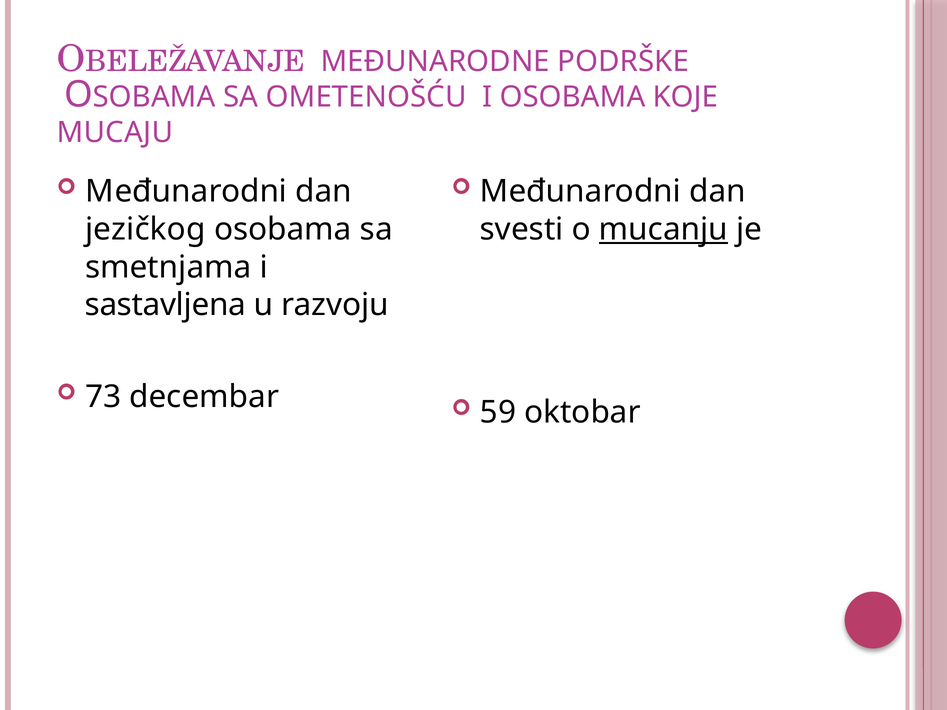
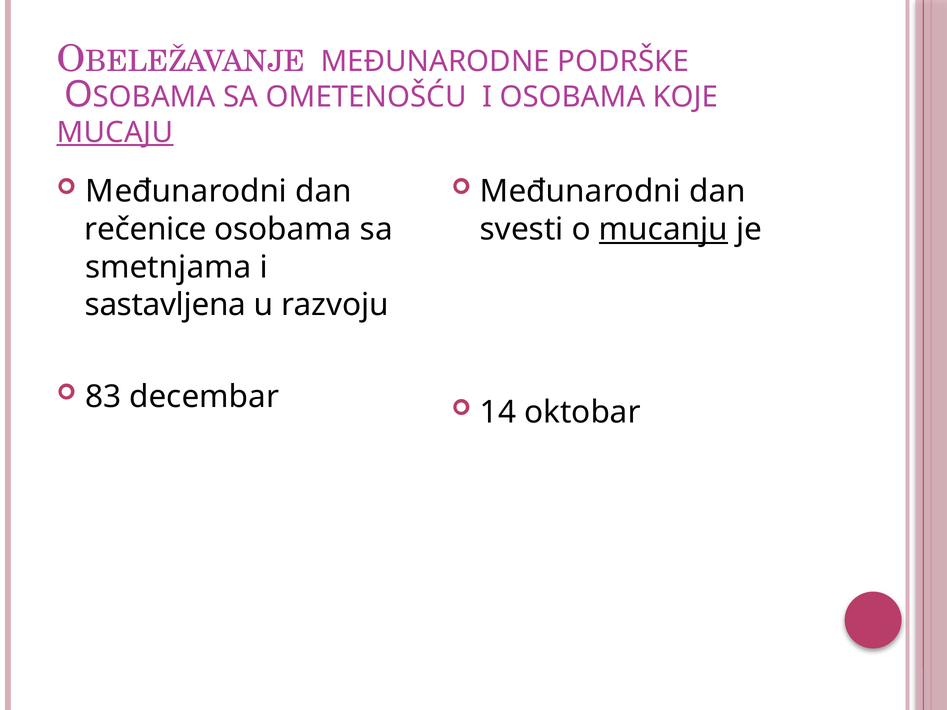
MUCAJU underline: none -> present
jezičkog: jezičkog -> rečenice
73: 73 -> 83
59: 59 -> 14
